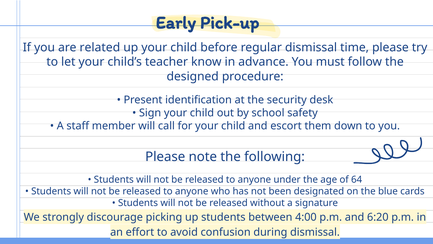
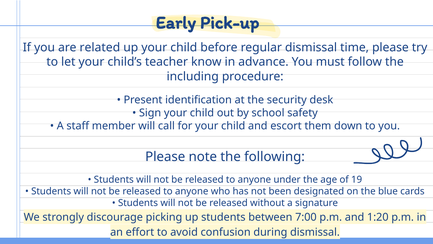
designed: designed -> including
64: 64 -> 19
4:00: 4:00 -> 7:00
6:20: 6:20 -> 1:20
